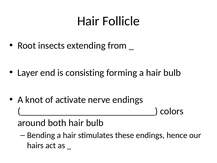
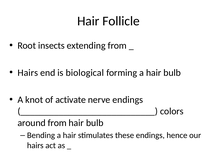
Layer at (28, 73): Layer -> Hairs
consisting: consisting -> biological
around both: both -> from
